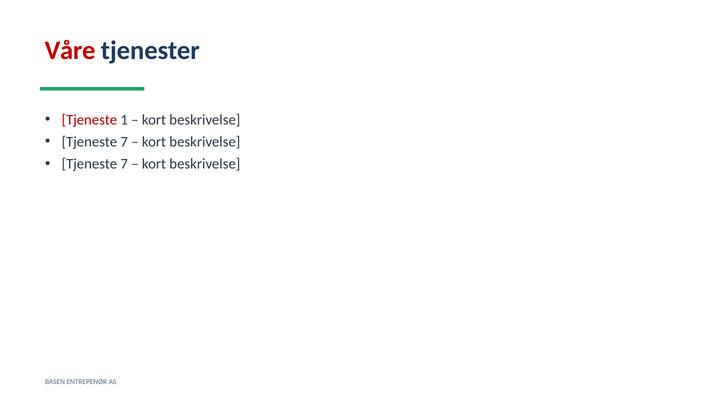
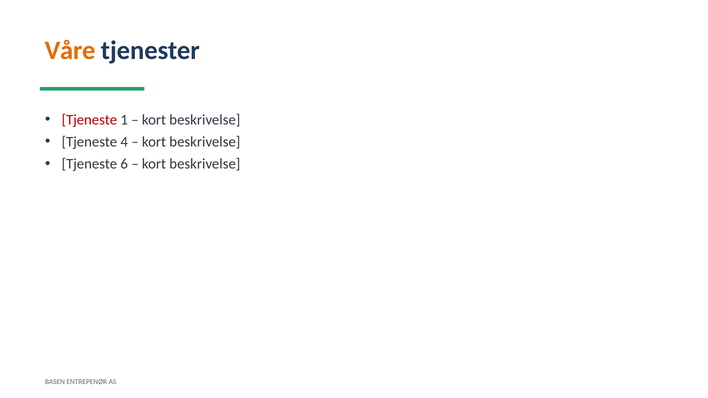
Våre colour: red -> orange
7 at (124, 142): 7 -> 4
7 at (124, 164): 7 -> 6
